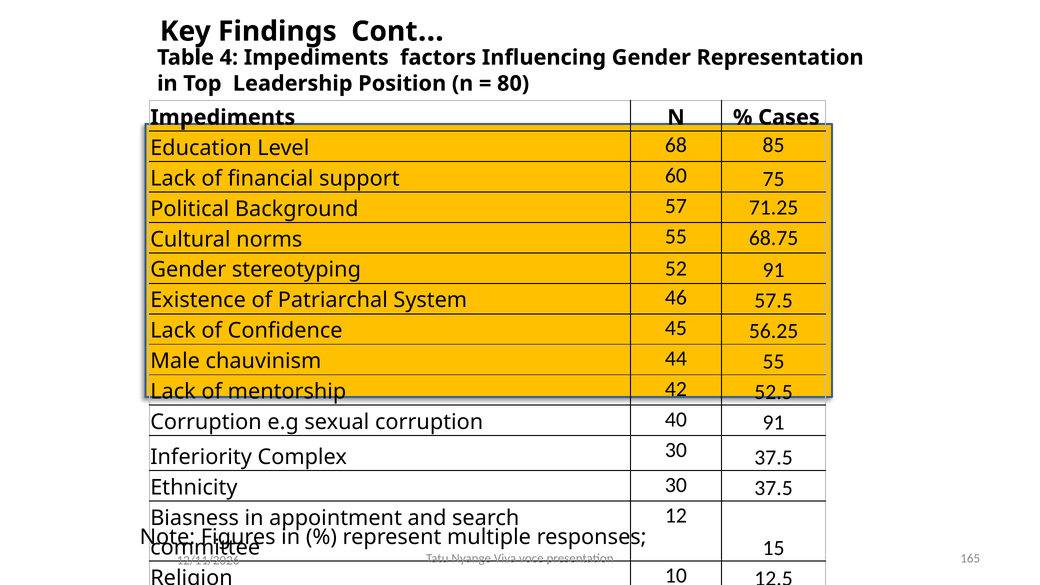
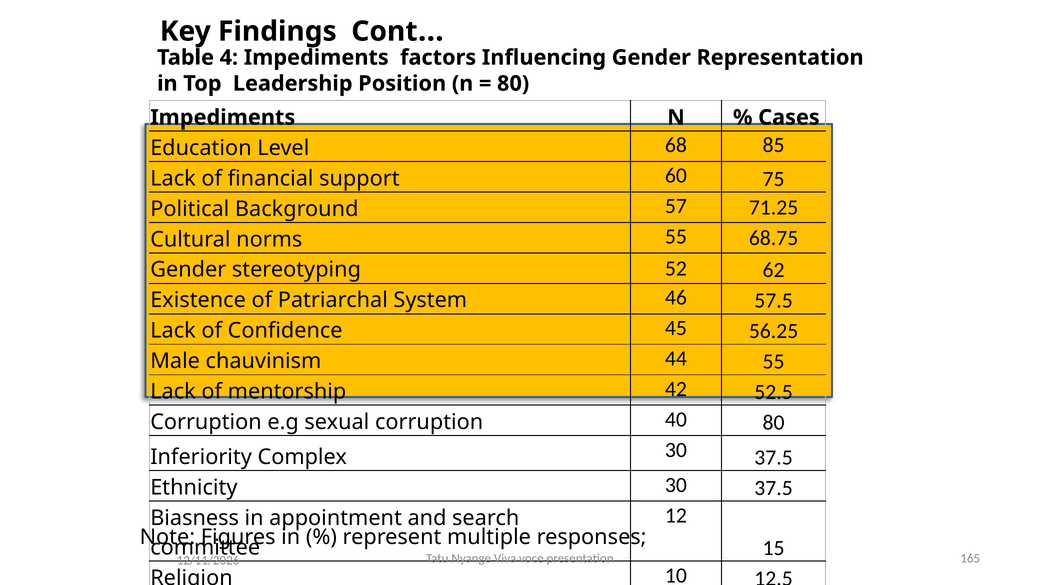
52 91: 91 -> 62
40 91: 91 -> 80
